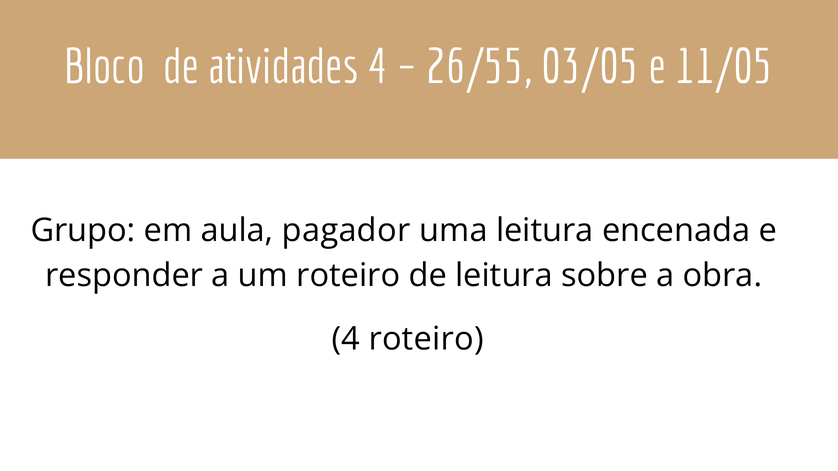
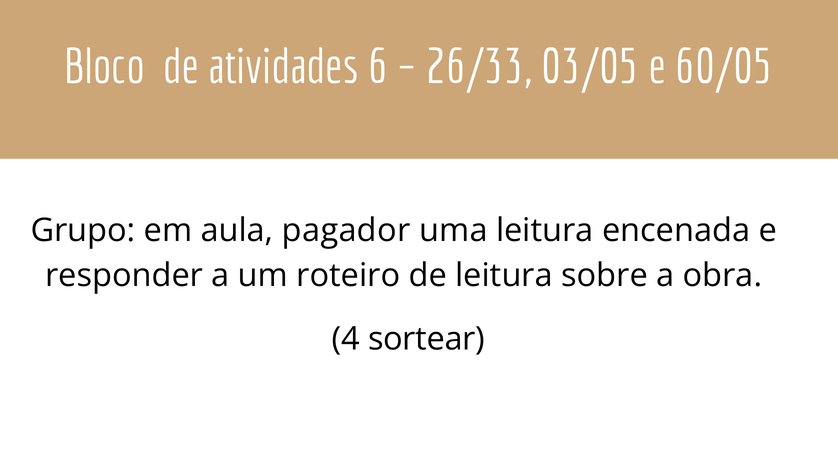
atividades 4: 4 -> 6
26/55: 26/55 -> 26/33
11/05: 11/05 -> 60/05
4 roteiro: roteiro -> sortear
